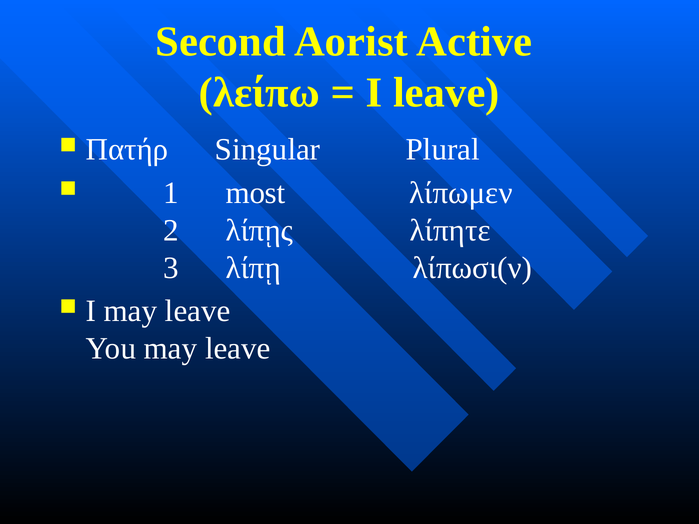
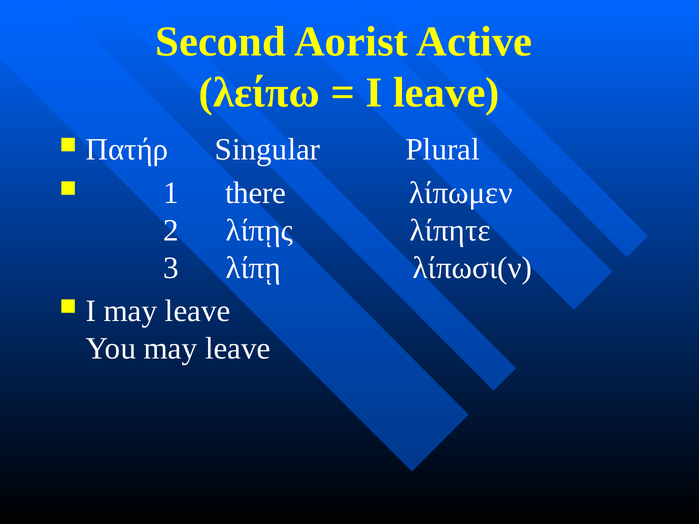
most: most -> there
